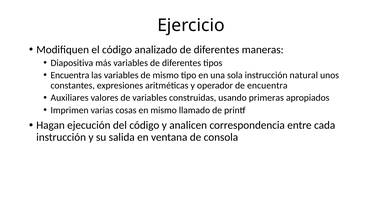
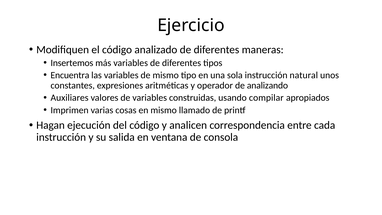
Diapositiva: Diapositiva -> Insertemos
de encuentra: encuentra -> analizando
primeras: primeras -> compilar
